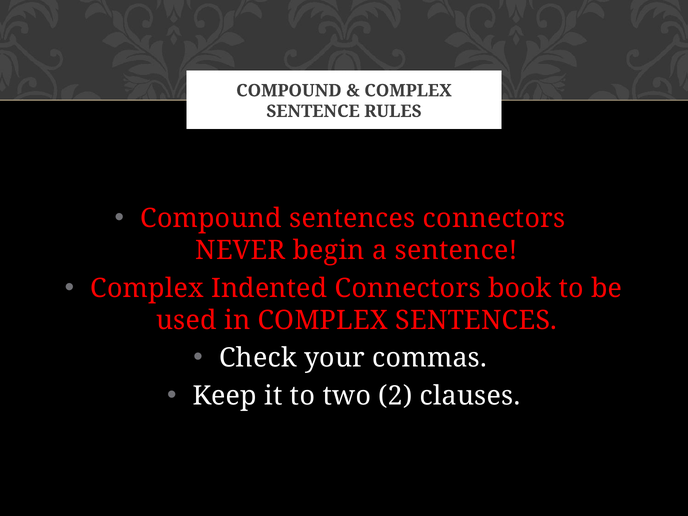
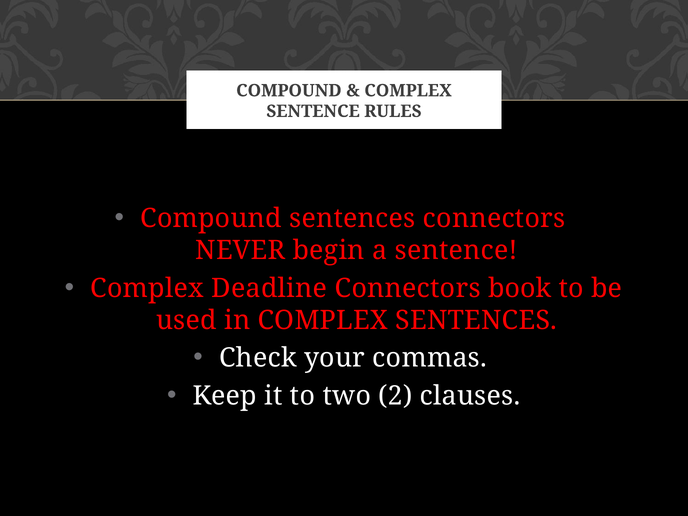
Indented: Indented -> Deadline
